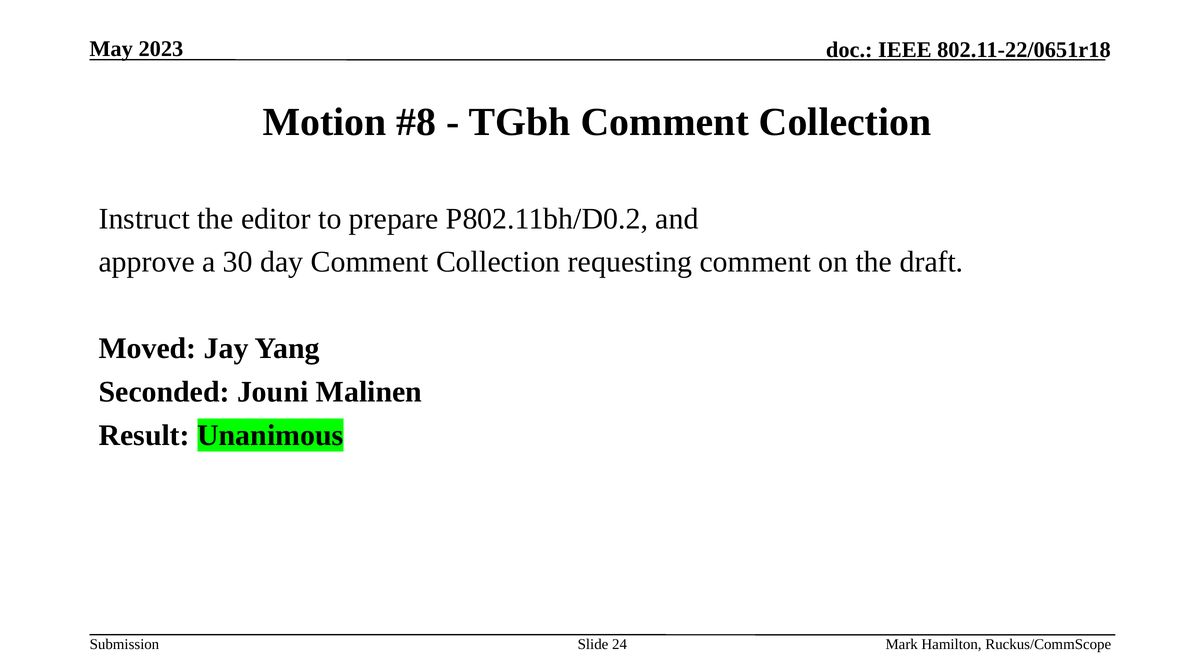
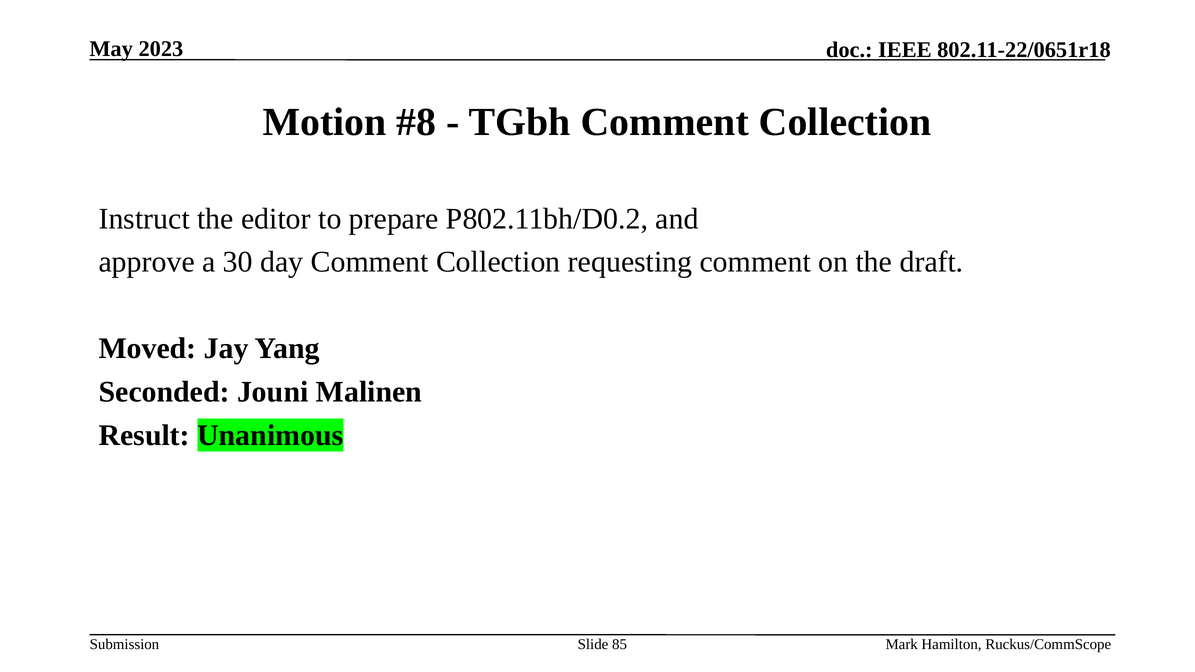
24: 24 -> 85
